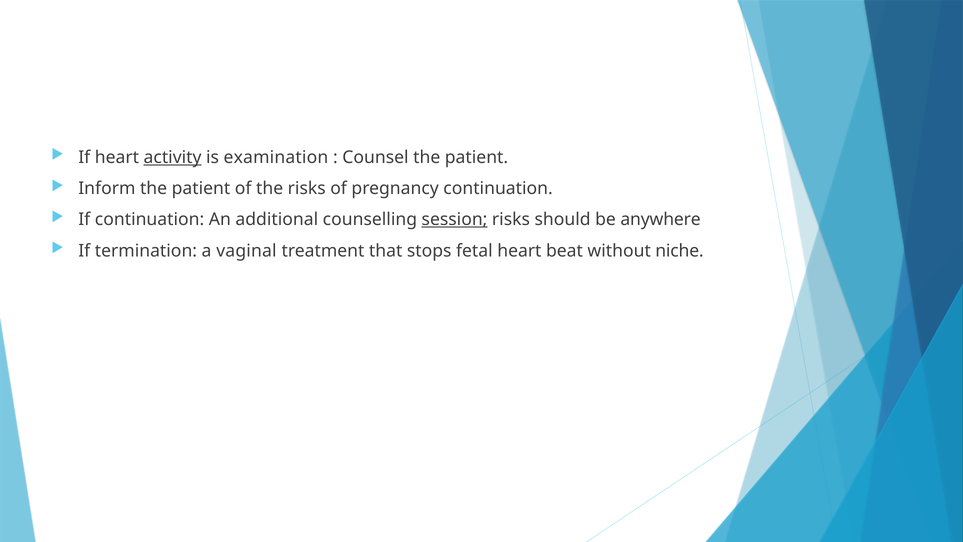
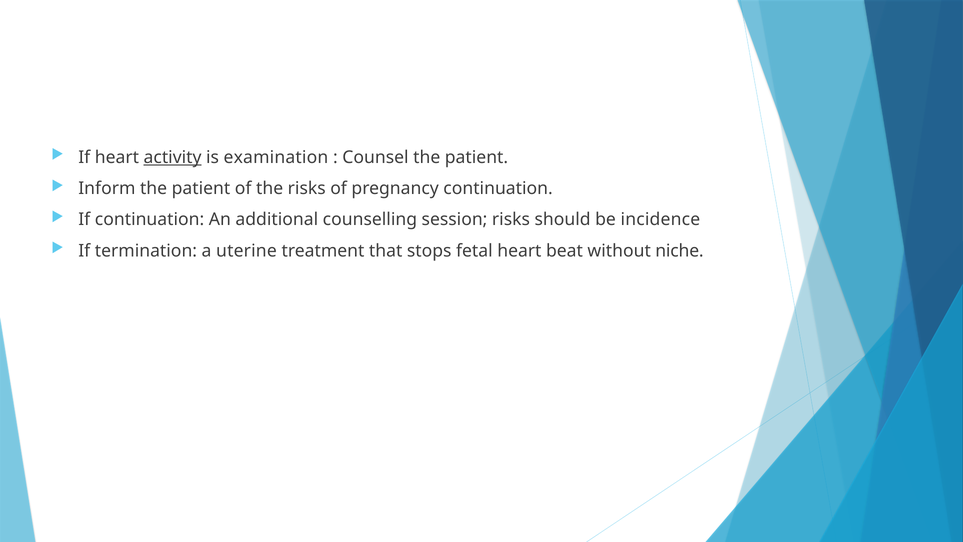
session underline: present -> none
anywhere: anywhere -> incidence
vaginal: vaginal -> uterine
